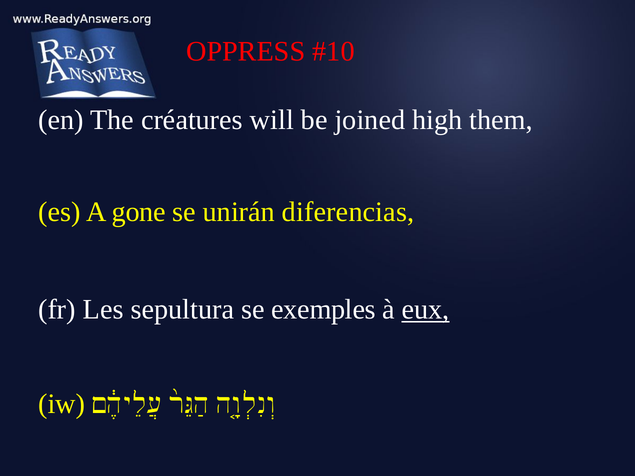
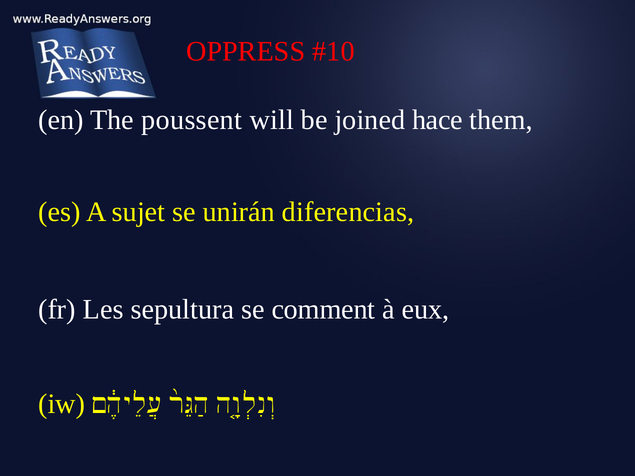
créatures: créatures -> poussent
high: high -> hace
gone: gone -> sujet
exemples: exemples -> comment
eux underline: present -> none
